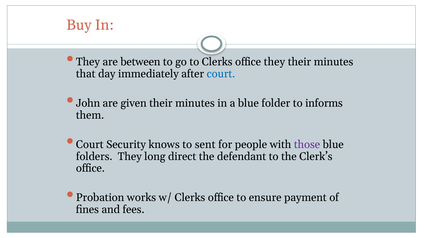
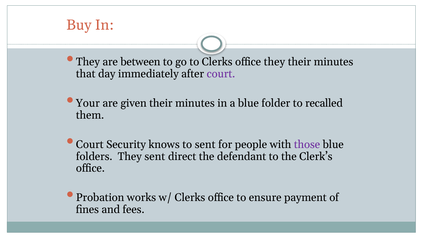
court at (221, 74) colour: blue -> purple
John: John -> Your
informs: informs -> recalled
They long: long -> sent
